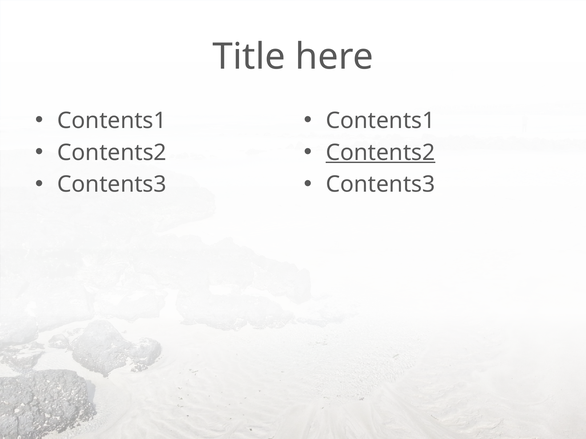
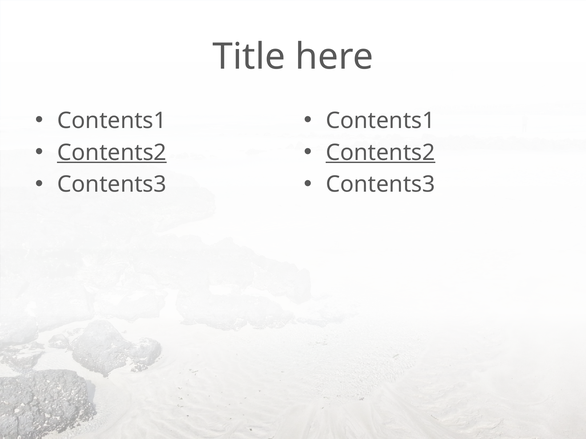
Contents2 at (112, 153) underline: none -> present
